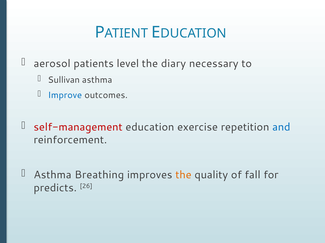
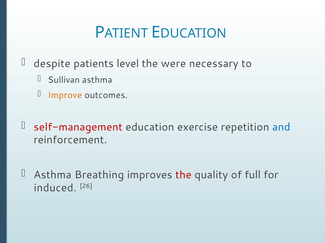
aerosol: aerosol -> despite
diary: diary -> were
Improve colour: blue -> orange
the at (183, 175) colour: orange -> red
fall: fall -> full
predicts: predicts -> induced
